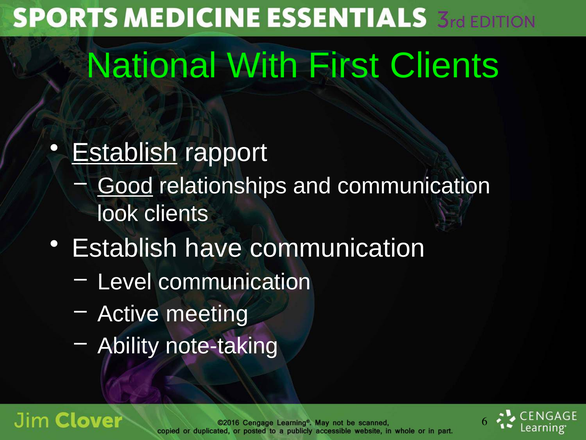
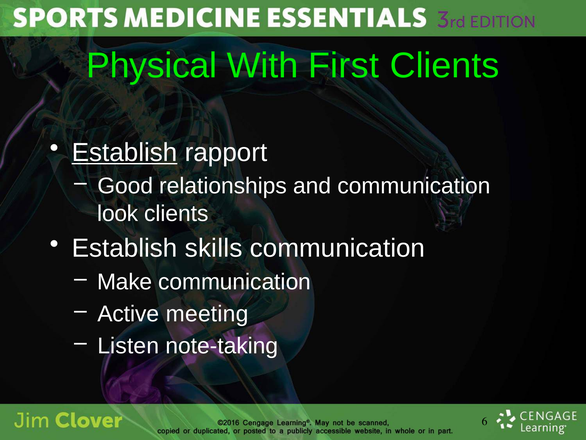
National: National -> Physical
Good underline: present -> none
have: have -> skills
Level: Level -> Make
Ability: Ability -> Listen
